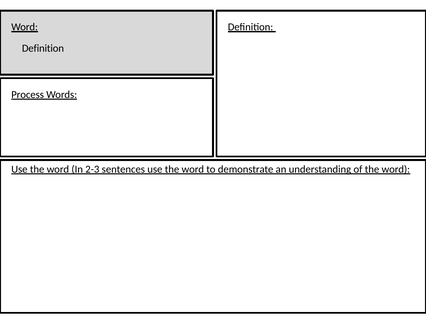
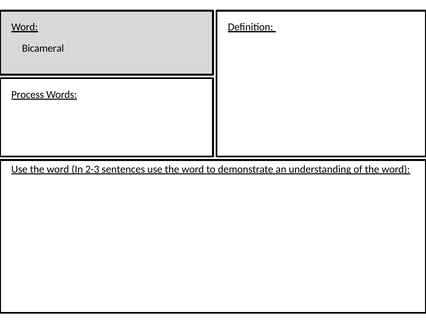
Definition at (43, 48): Definition -> Bicameral
